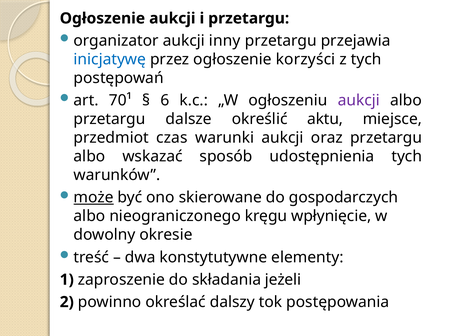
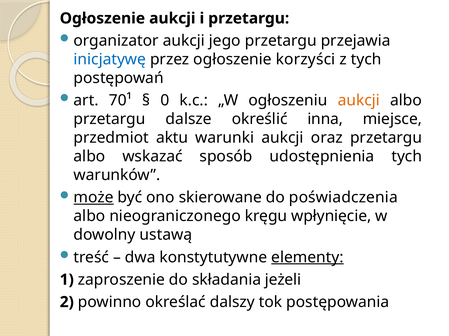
inny: inny -> jego
6: 6 -> 0
aukcji at (359, 101) colour: purple -> orange
aktu: aktu -> inna
czas: czas -> aktu
gospodarczych: gospodarczych -> poświadczenia
okresie: okresie -> ustawą
elementy underline: none -> present
